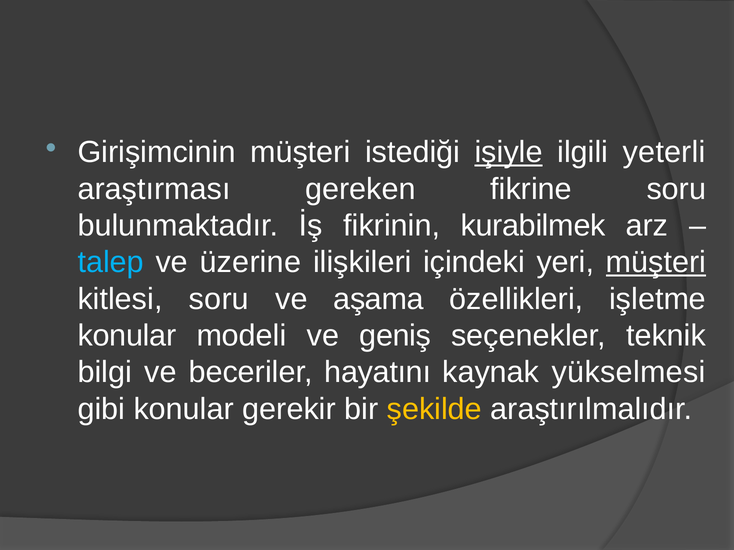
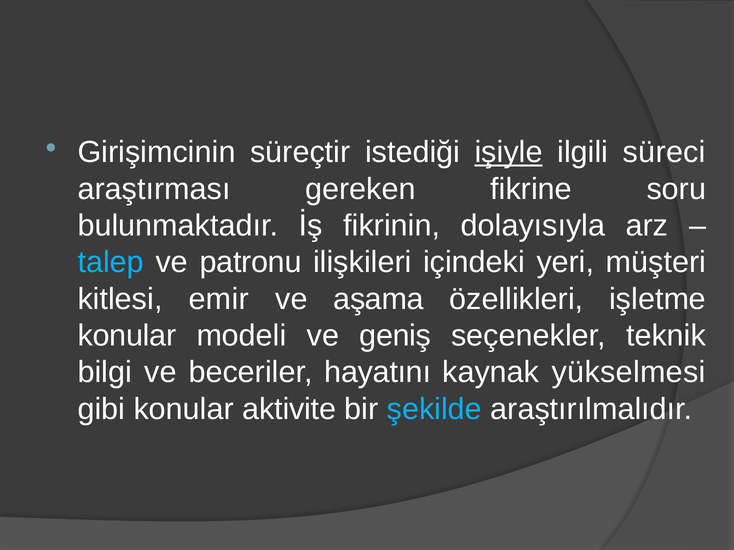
Girişimcinin müşteri: müşteri -> süreçtir
yeterli: yeterli -> süreci
kurabilmek: kurabilmek -> dolayısıyla
üzerine: üzerine -> patronu
müşteri at (656, 263) underline: present -> none
kitlesi soru: soru -> emir
gerekir: gerekir -> aktivite
şekilde colour: yellow -> light blue
